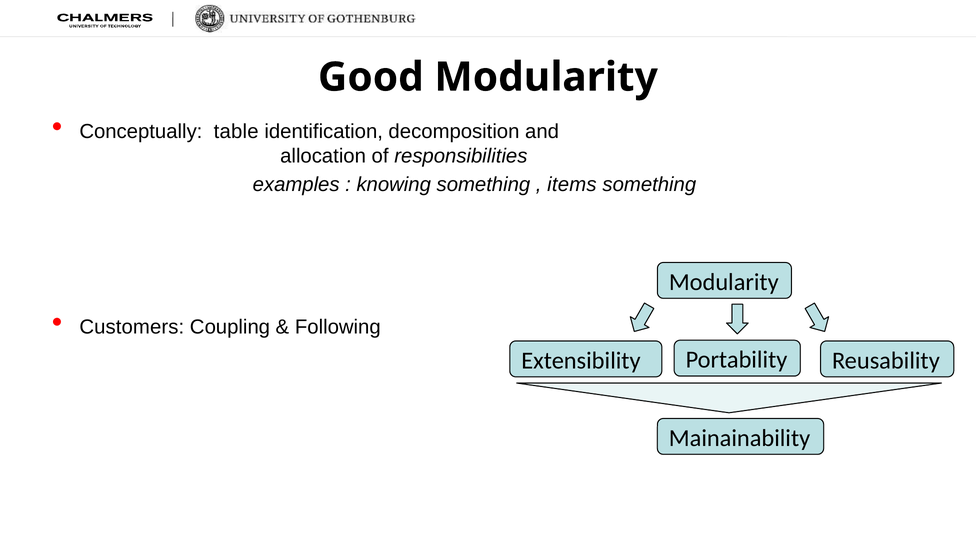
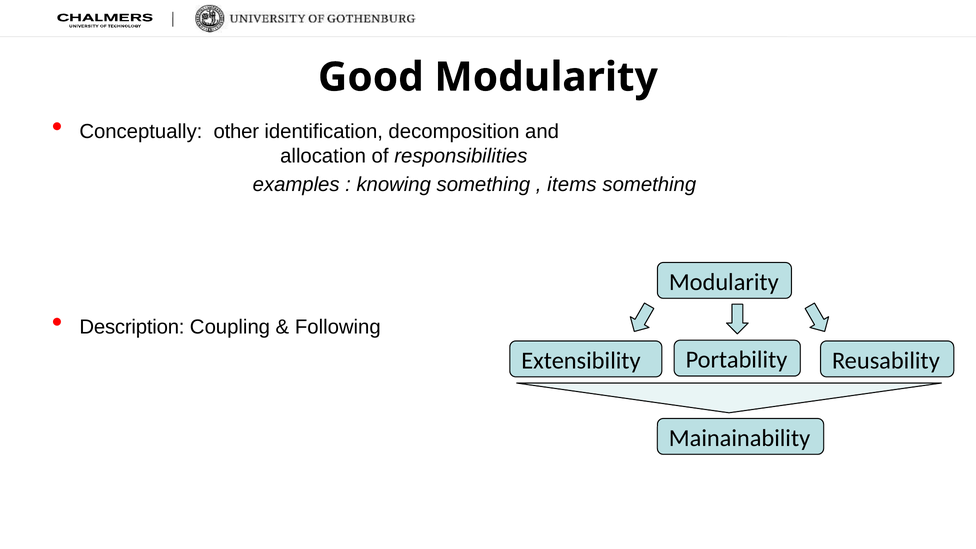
table: table -> other
Customers: Customers -> Description
